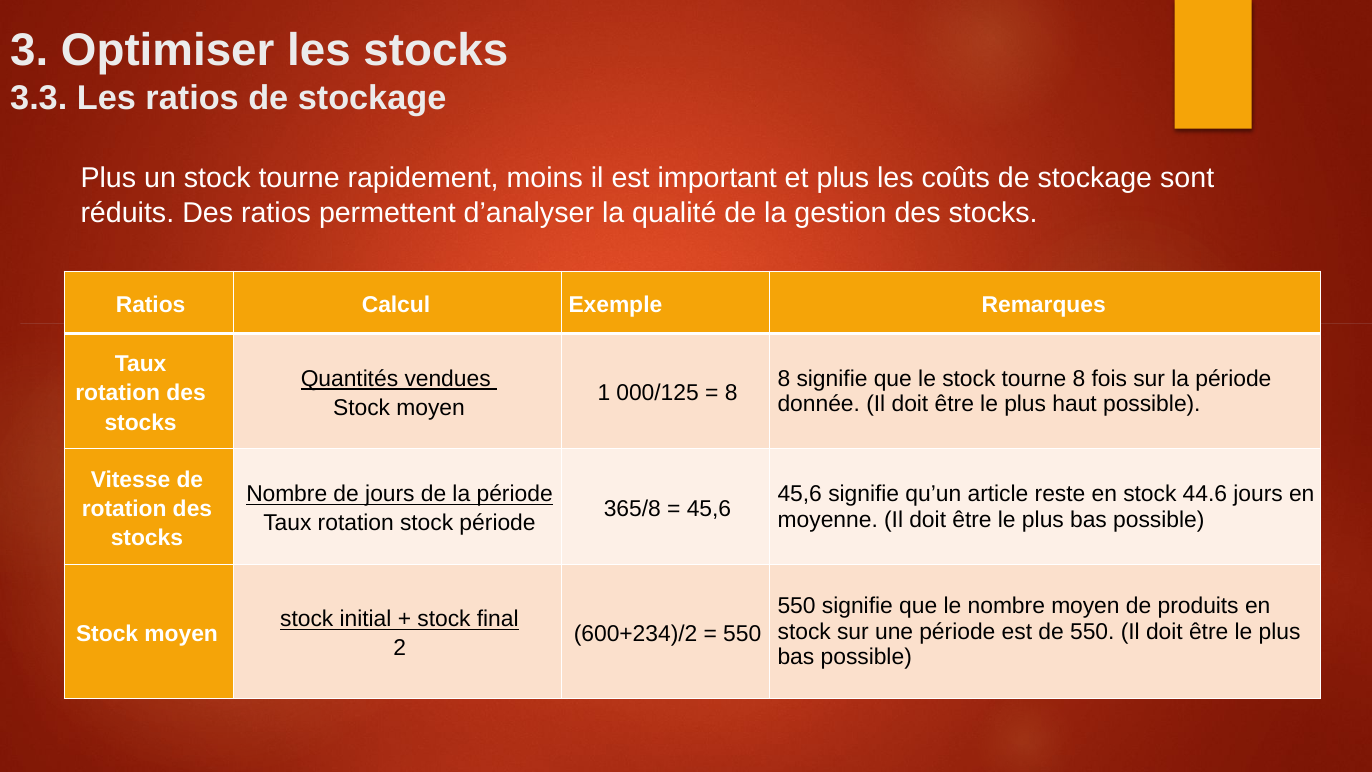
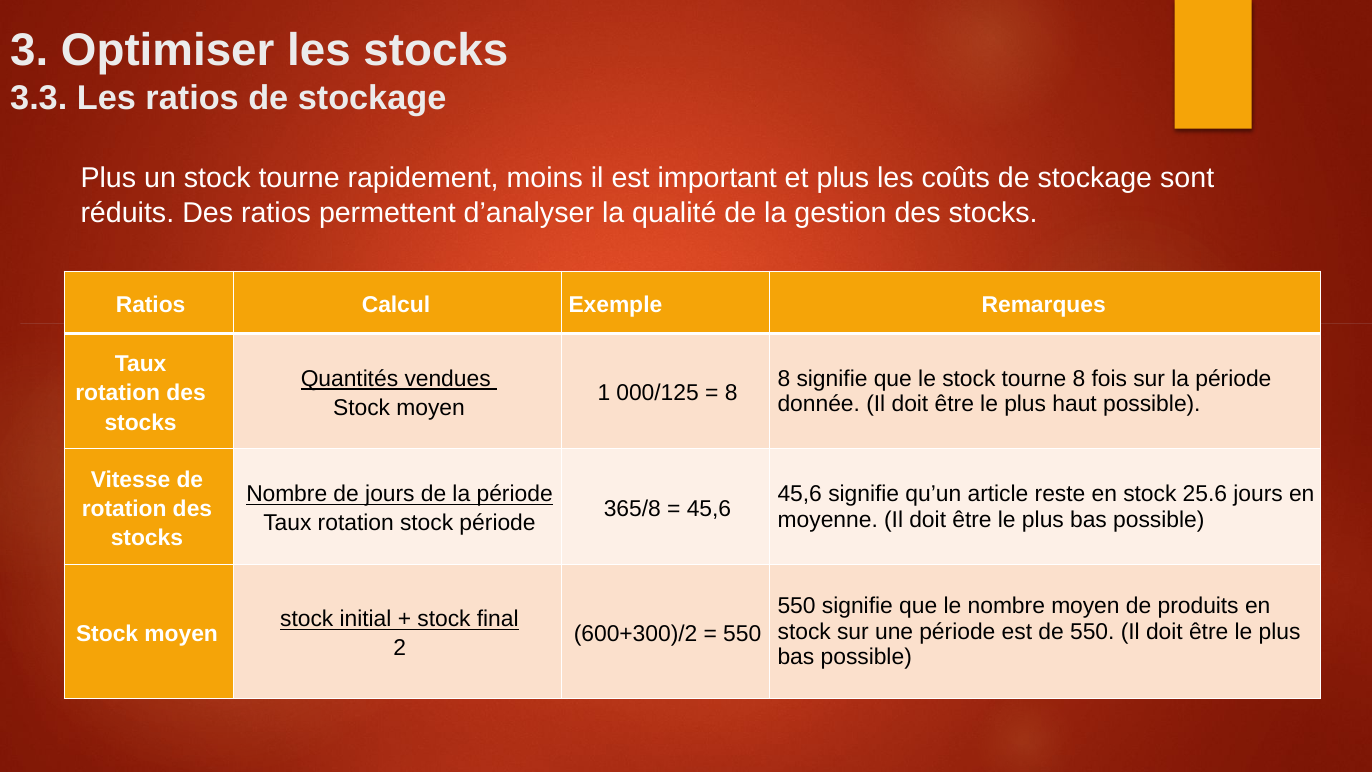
44.6: 44.6 -> 25.6
600+234)/2: 600+234)/2 -> 600+300)/2
